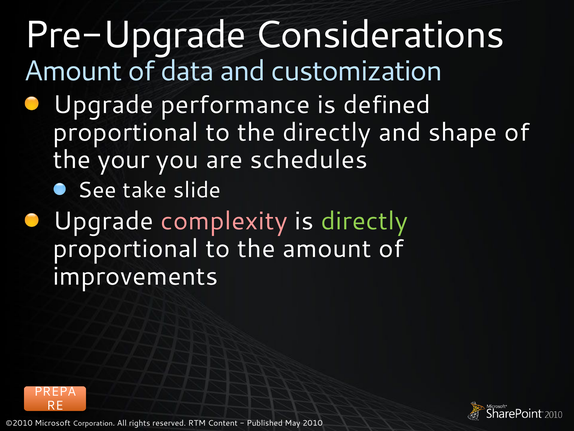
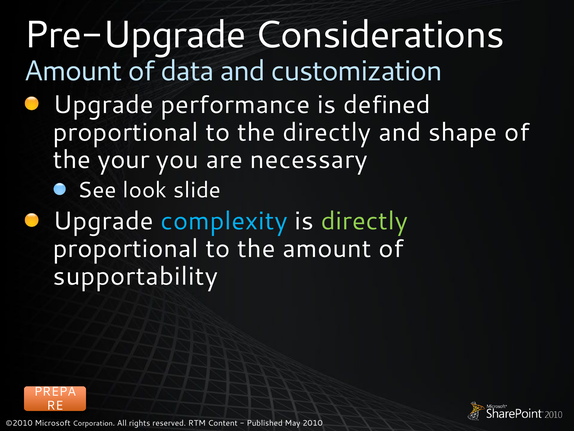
schedules: schedules -> necessary
take: take -> look
complexity colour: pink -> light blue
improvements: improvements -> supportability
